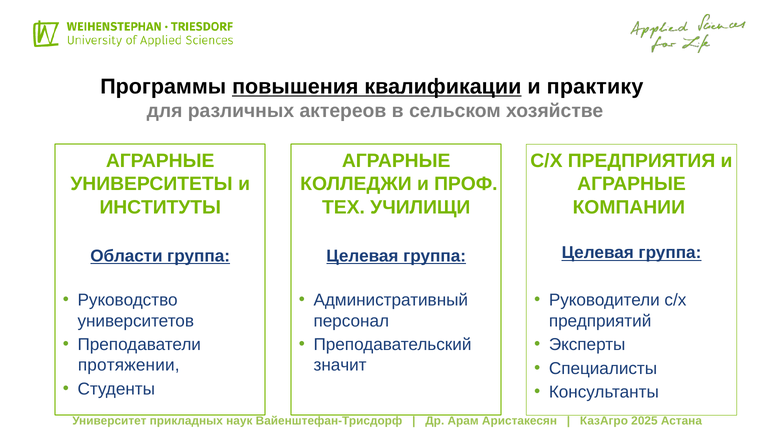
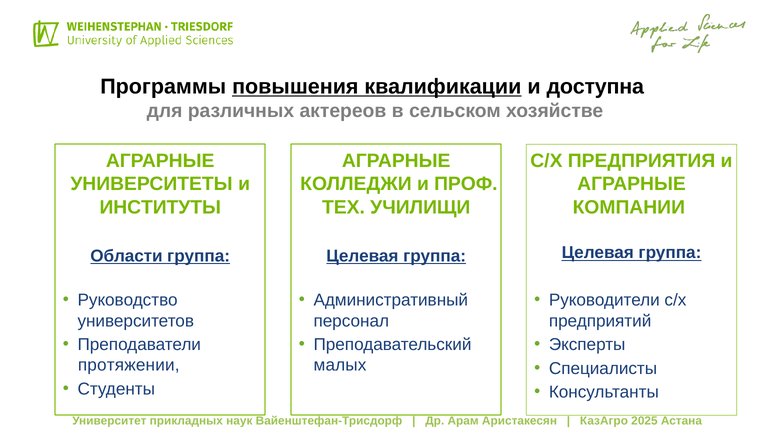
практику: практику -> доступна
значит: значит -> малых
